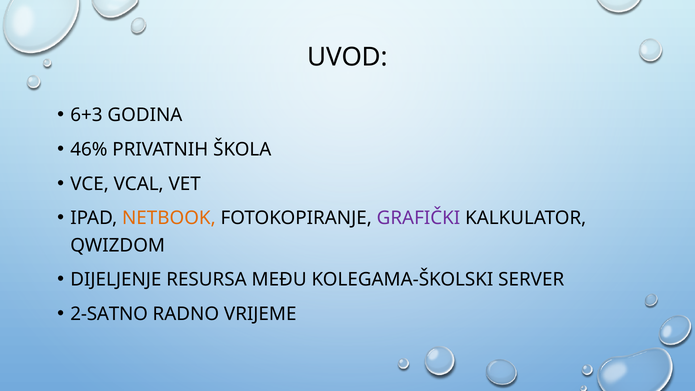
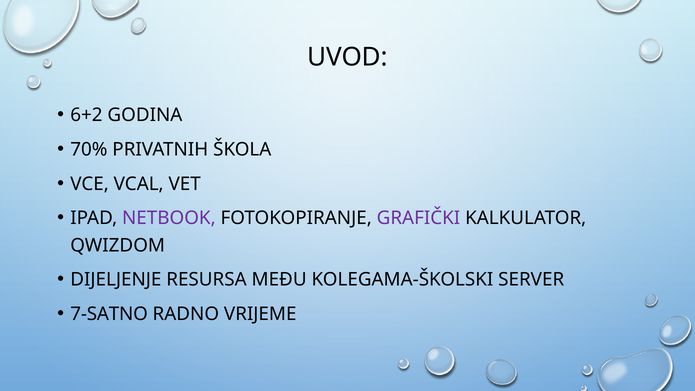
6+3: 6+3 -> 6+2
46%: 46% -> 70%
NETBOOK colour: orange -> purple
2-SATNO: 2-SATNO -> 7-SATNO
